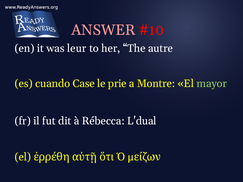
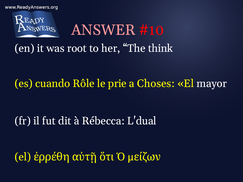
leur: leur -> root
autre: autre -> think
Case: Case -> Rôle
Montre: Montre -> Choses
mayor colour: light green -> white
